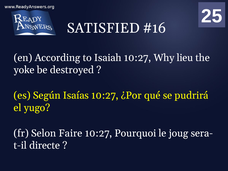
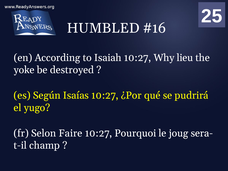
SATISFIED: SATISFIED -> HUMBLED
directe: directe -> champ
